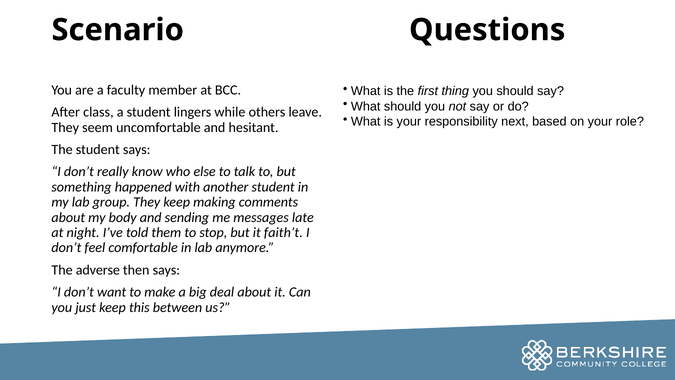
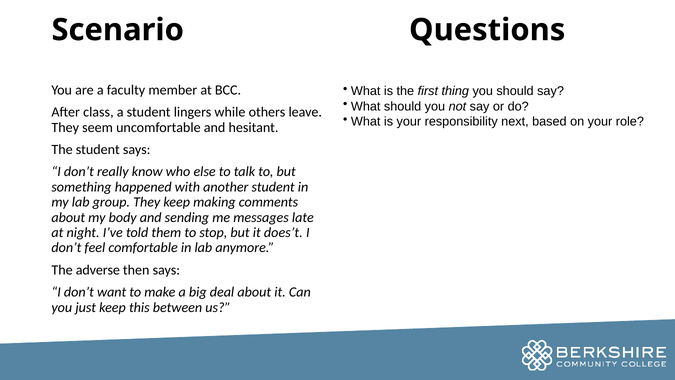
faith’t: faith’t -> does’t
